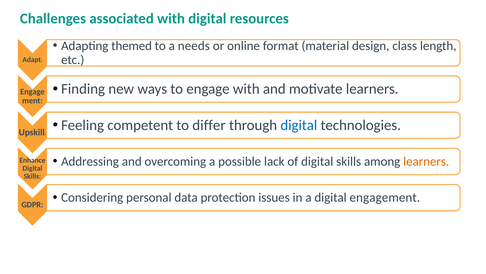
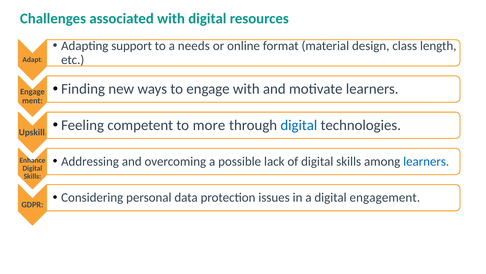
themed: themed -> support
differ: differ -> more
learners at (426, 161) colour: orange -> blue
